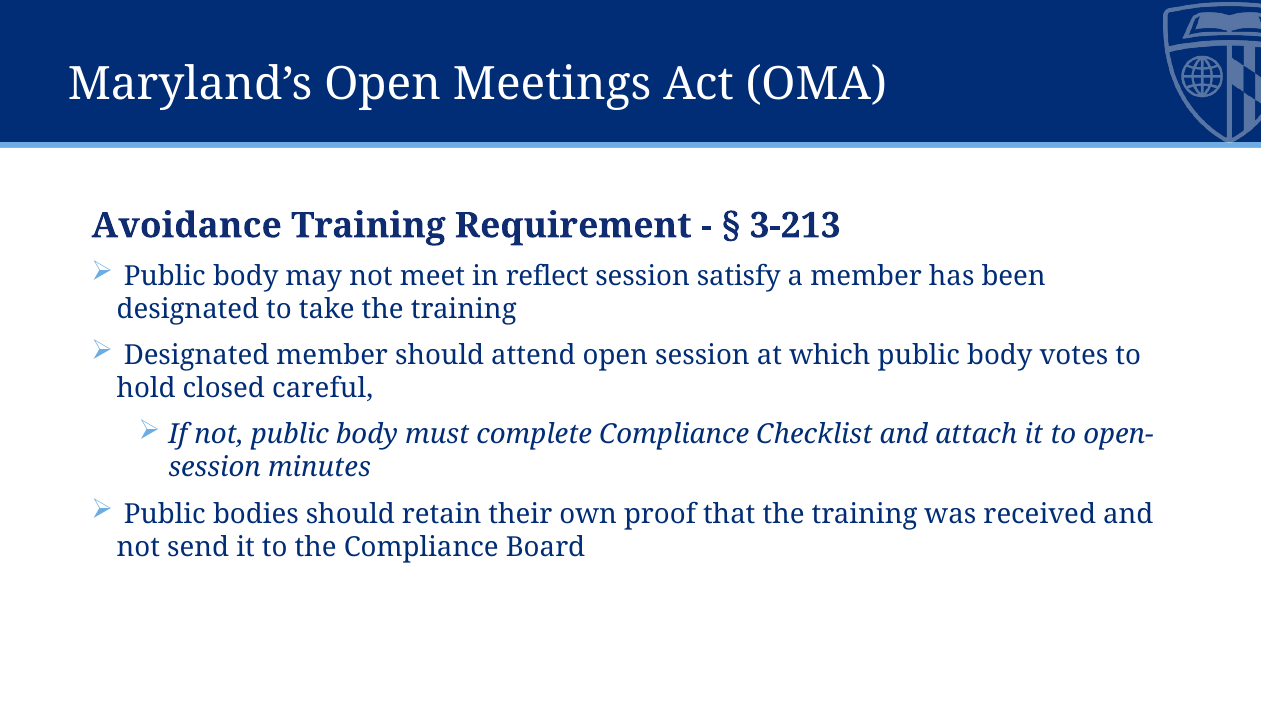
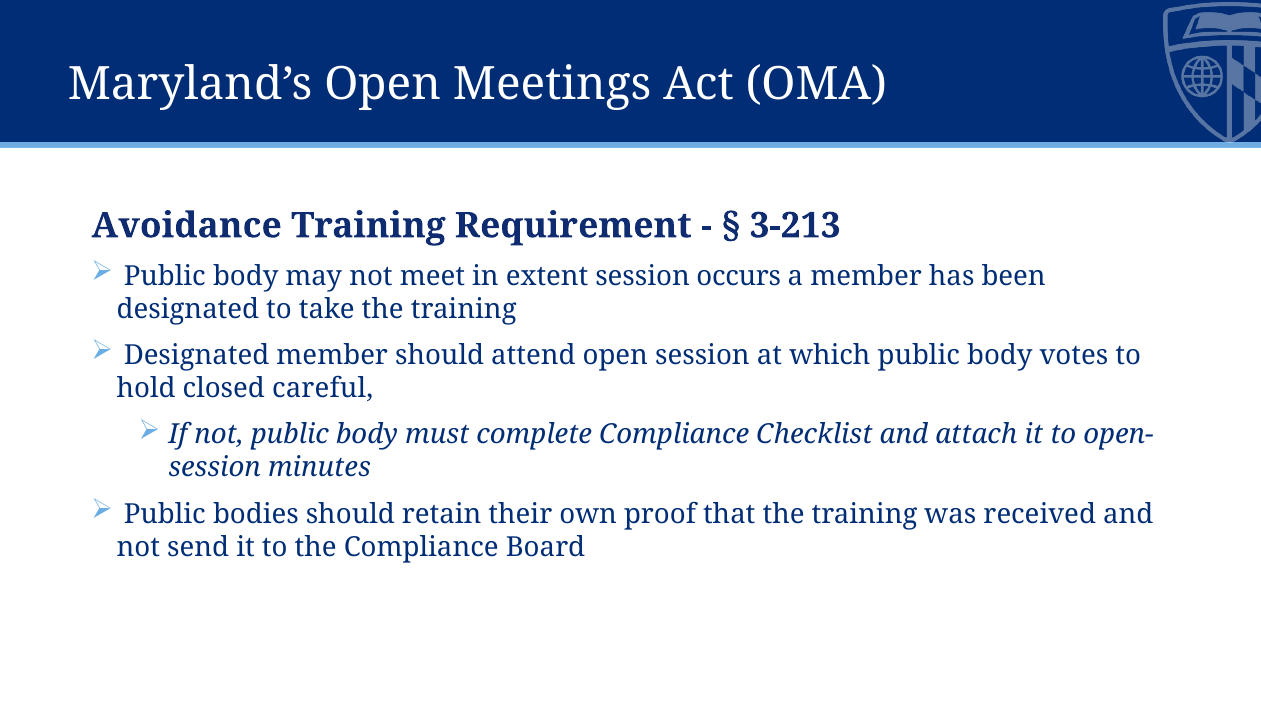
reflect: reflect -> extent
satisfy: satisfy -> occurs
